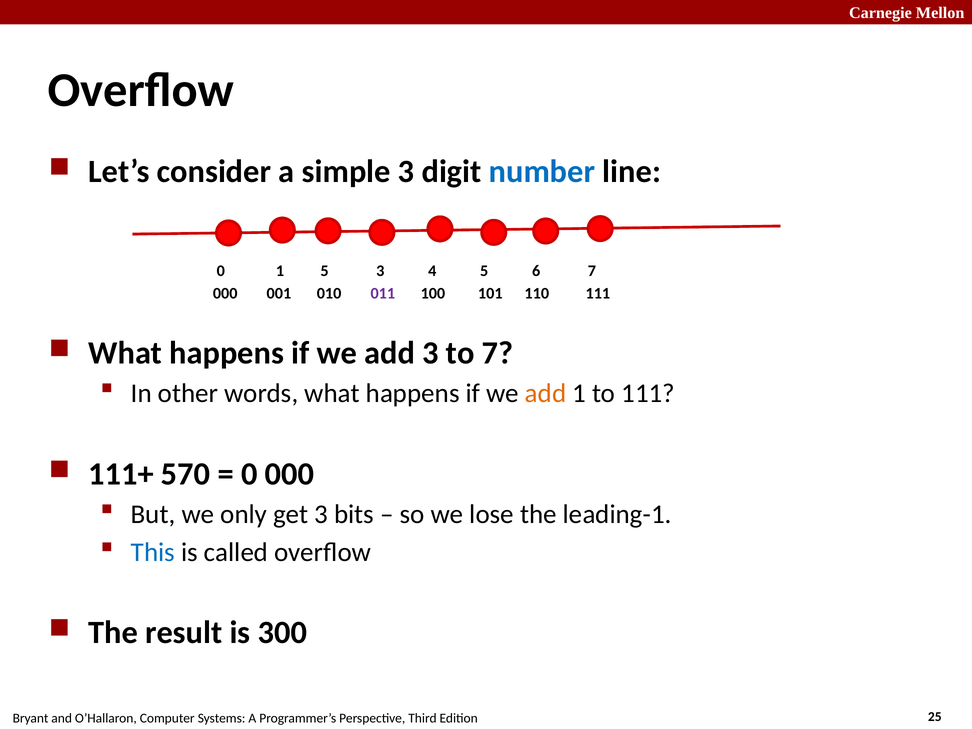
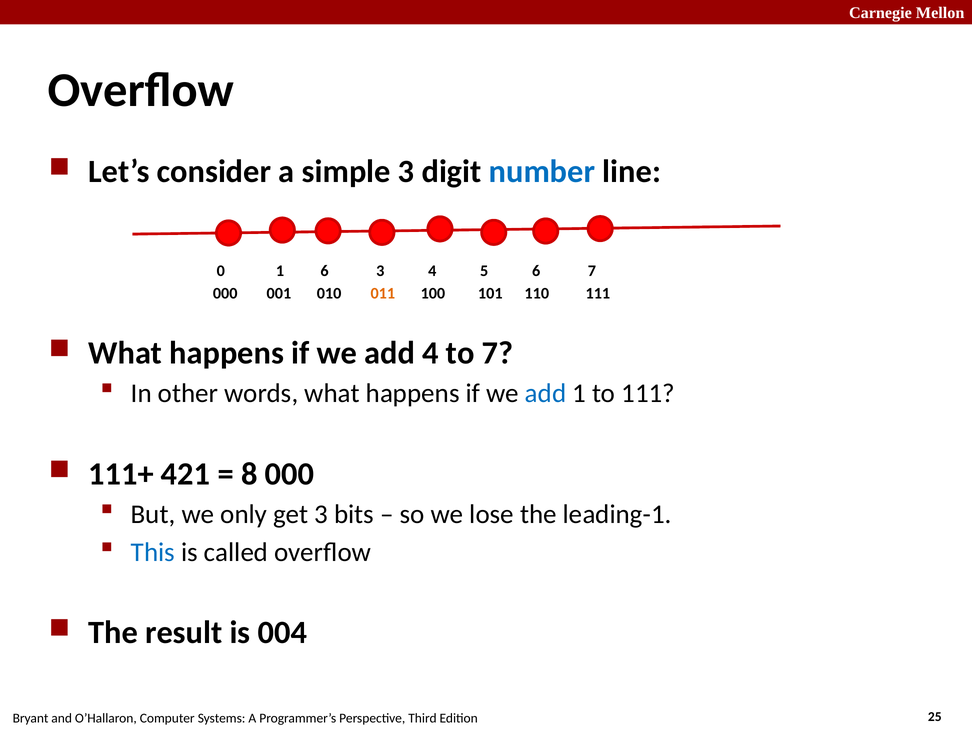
1 5: 5 -> 6
011 colour: purple -> orange
add 3: 3 -> 4
add at (546, 394) colour: orange -> blue
570: 570 -> 421
0 at (249, 474): 0 -> 8
300: 300 -> 004
